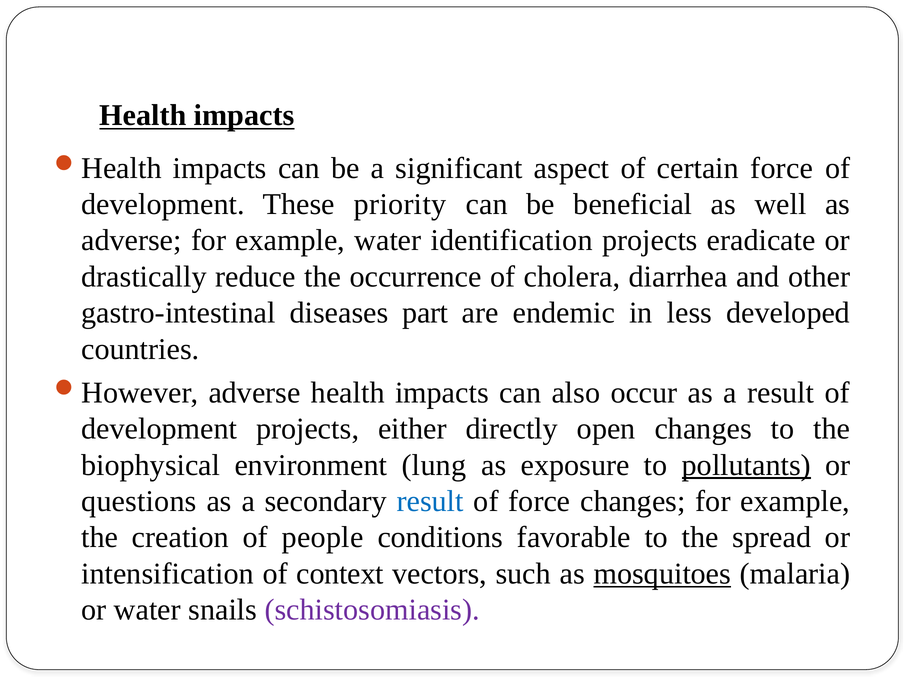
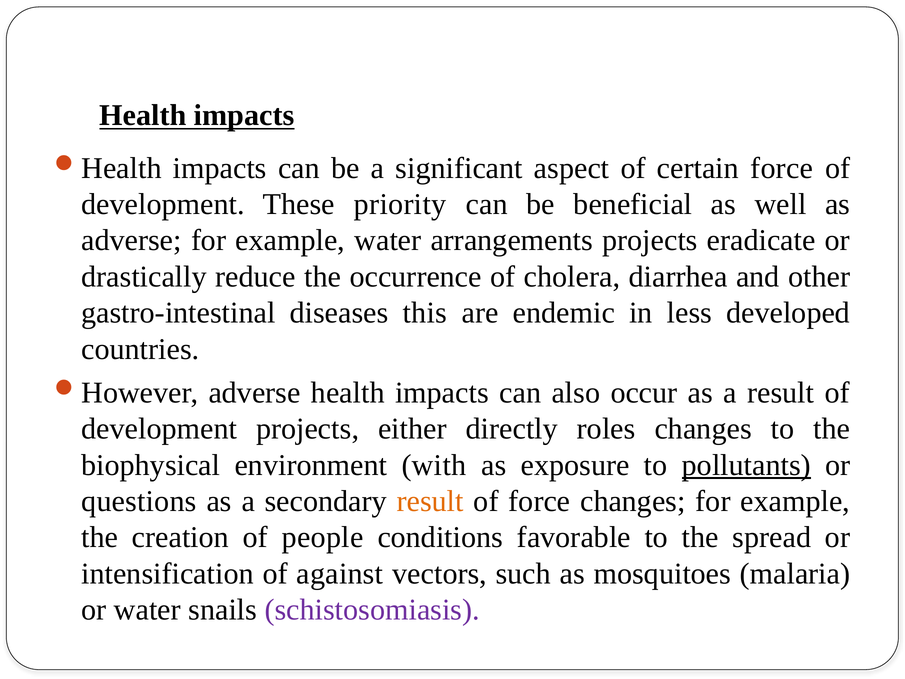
identification: identification -> arrangements
part: part -> this
open: open -> roles
lung: lung -> with
result at (430, 501) colour: blue -> orange
context: context -> against
mosquitoes underline: present -> none
